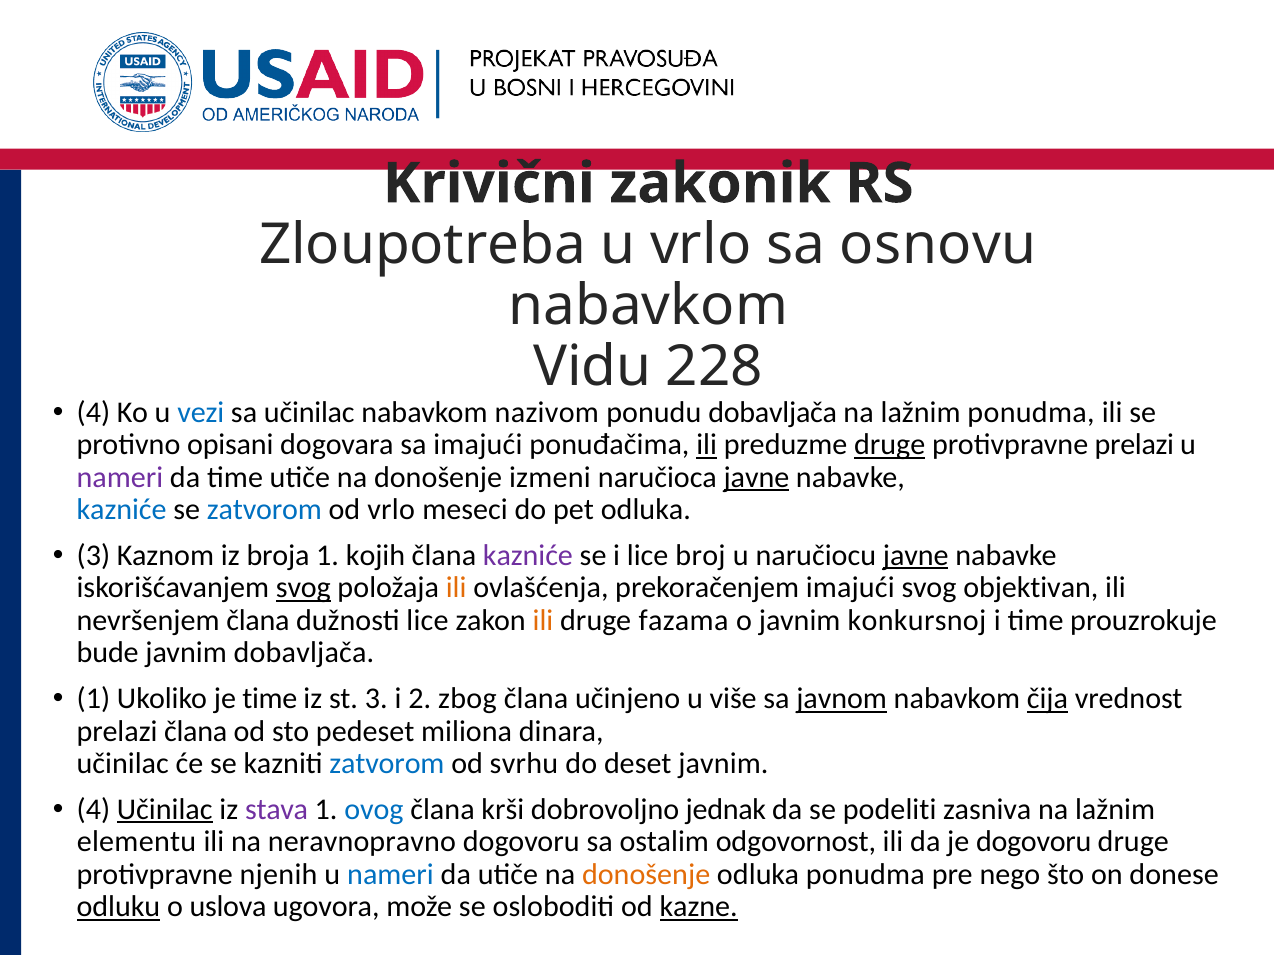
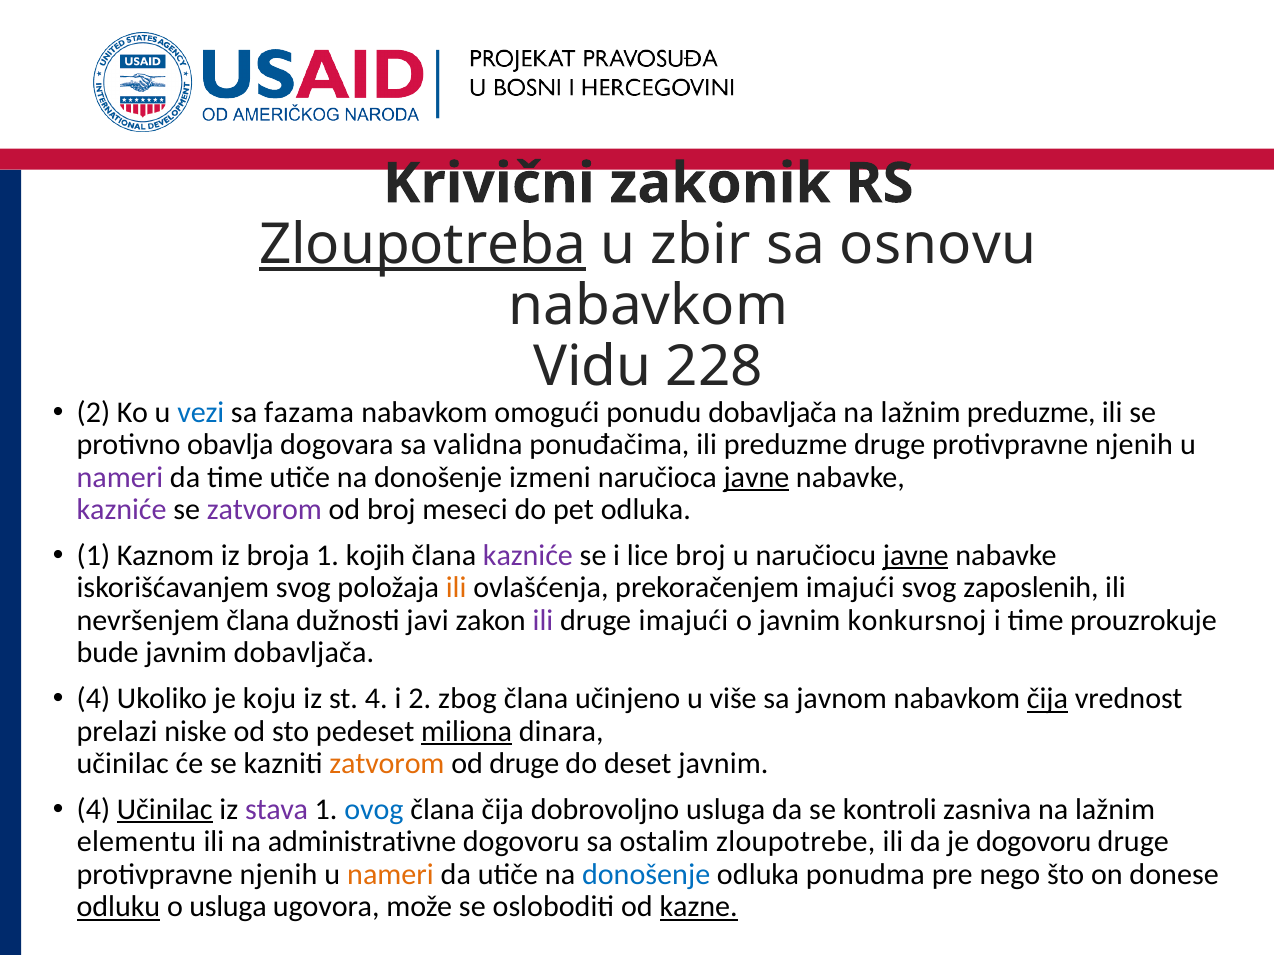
Zloupotreba underline: none -> present
u vrlo: vrlo -> zbir
4 at (93, 412): 4 -> 2
sa učinilac: učinilac -> fazama
nazivom: nazivom -> omogući
lažnim ponudma: ponudma -> preduzme
opisani: opisani -> obavlja
sa imajući: imajući -> validna
ili at (707, 445) underline: present -> none
druge at (890, 445) underline: present -> none
prelazi at (1134, 445): prelazi -> njenih
kazniće at (122, 510) colour: blue -> purple
zatvorom at (264, 510) colour: blue -> purple
od vrlo: vrlo -> broj
3 at (93, 556): 3 -> 1
svog at (303, 588) underline: present -> none
objektivan: objektivan -> zaposlenih
dužnosti lice: lice -> javi
ili at (543, 621) colour: orange -> purple
druge fazama: fazama -> imajući
1 at (93, 699): 1 -> 4
je time: time -> koju
st 3: 3 -> 4
javnom underline: present -> none
prelazi člana: člana -> niske
miliona underline: none -> present
zatvorom at (387, 764) colour: blue -> orange
od svrhu: svrhu -> druge
člana krši: krši -> čija
dobrovoljno jednak: jednak -> usluga
podeliti: podeliti -> kontroli
neravnopravno: neravnopravno -> administrativne
odgovornost: odgovornost -> zloupotrebe
nameri at (391, 875) colour: blue -> orange
donošenje at (646, 875) colour: orange -> blue
o uslova: uslova -> usluga
